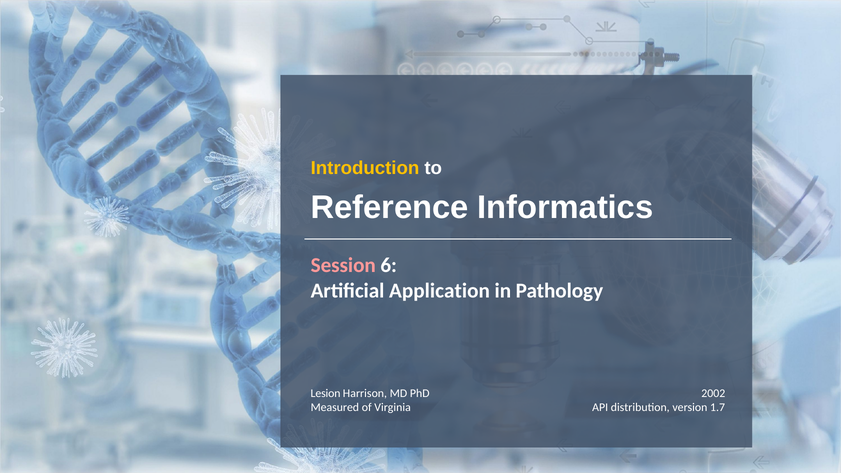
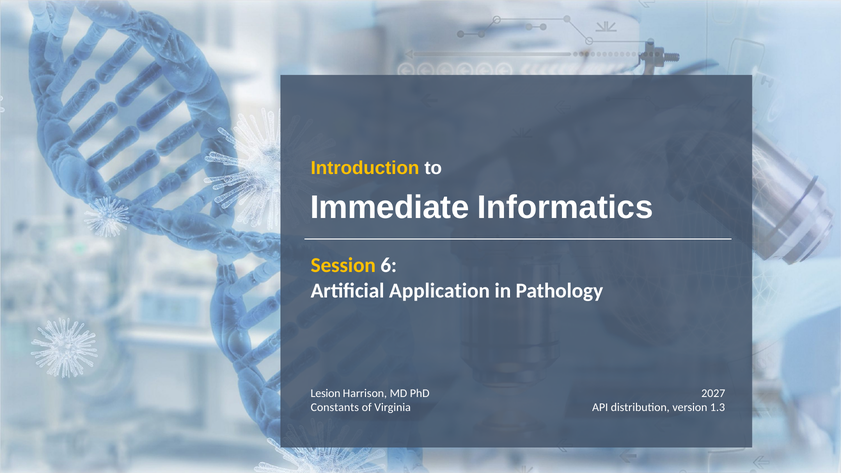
Reference: Reference -> Immediate
Session colour: pink -> yellow
2002: 2002 -> 2027
Measured: Measured -> Constants
1.7: 1.7 -> 1.3
